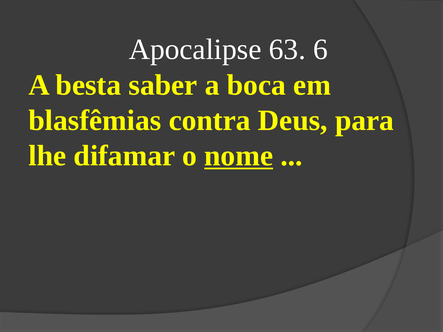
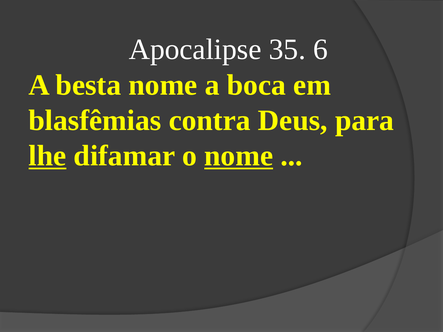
63: 63 -> 35
besta saber: saber -> nome
lhe underline: none -> present
